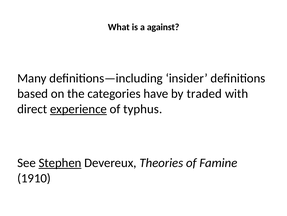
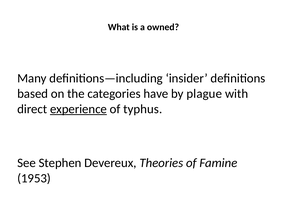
against: against -> owned
traded: traded -> plague
Stephen underline: present -> none
1910: 1910 -> 1953
